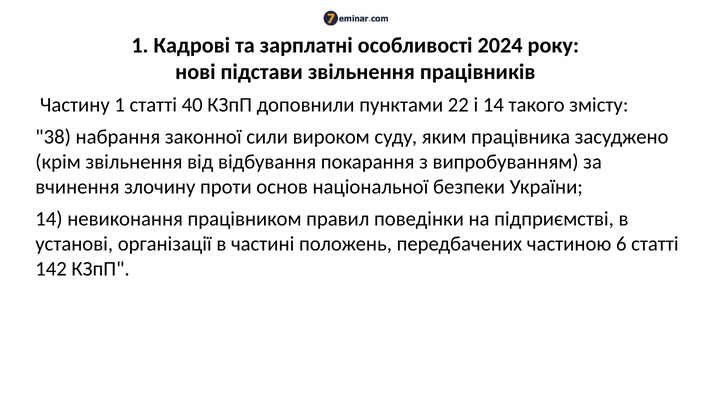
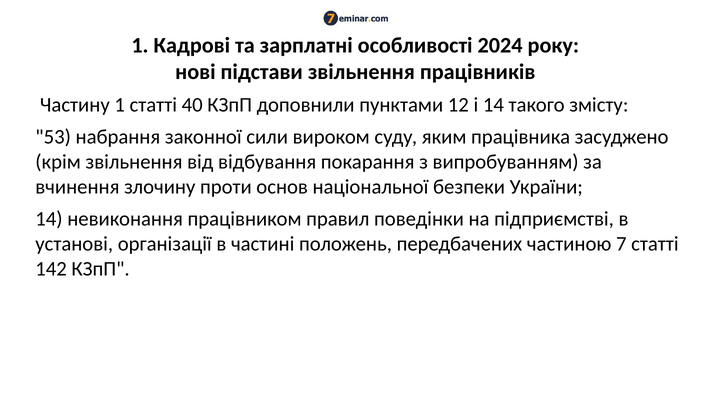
22: 22 -> 12
38: 38 -> 53
6: 6 -> 7
